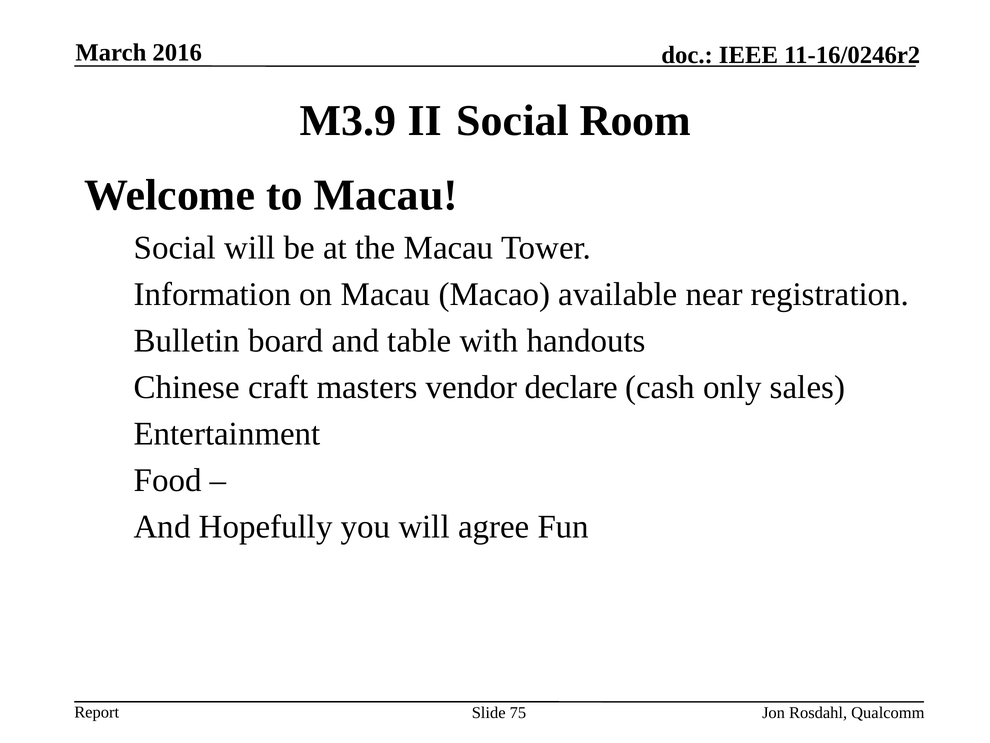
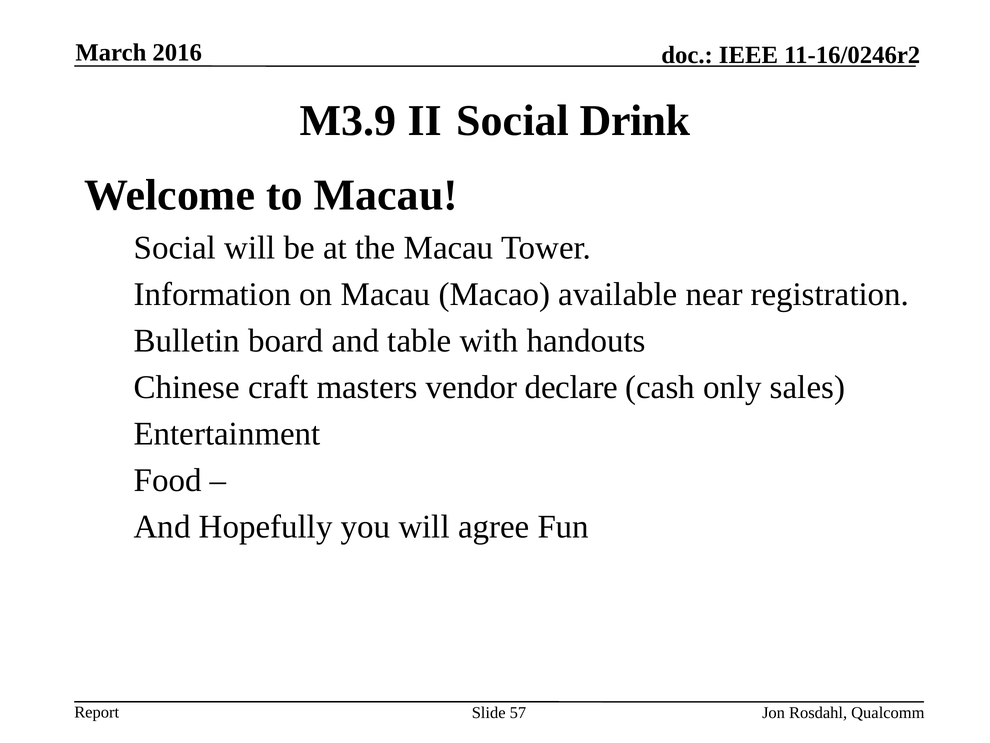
Room: Room -> Drink
75: 75 -> 57
